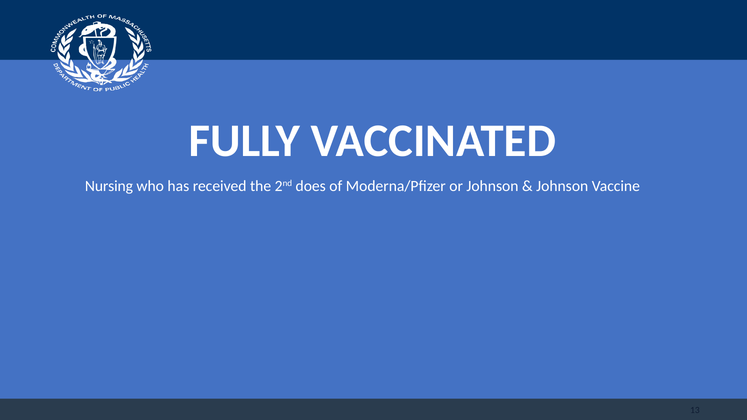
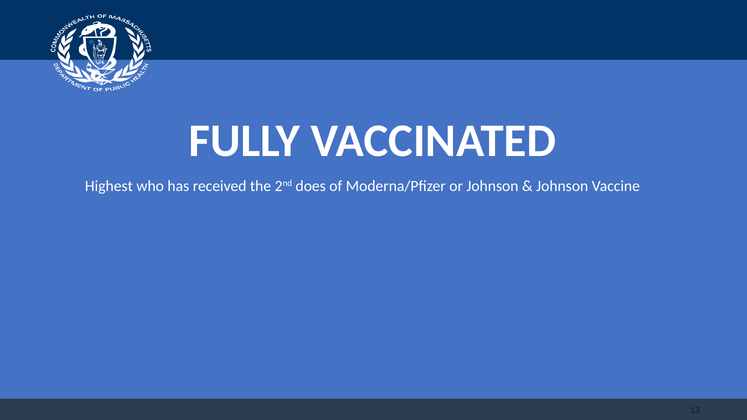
Nursing: Nursing -> Highest
